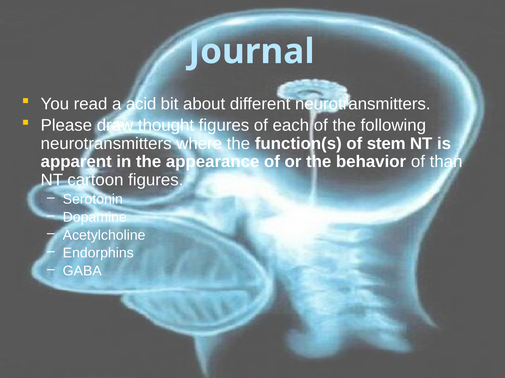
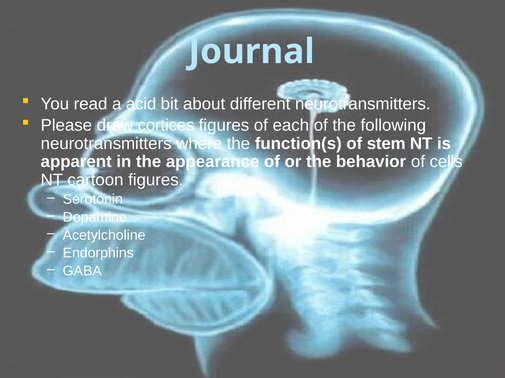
thought: thought -> cortices
than: than -> cells
